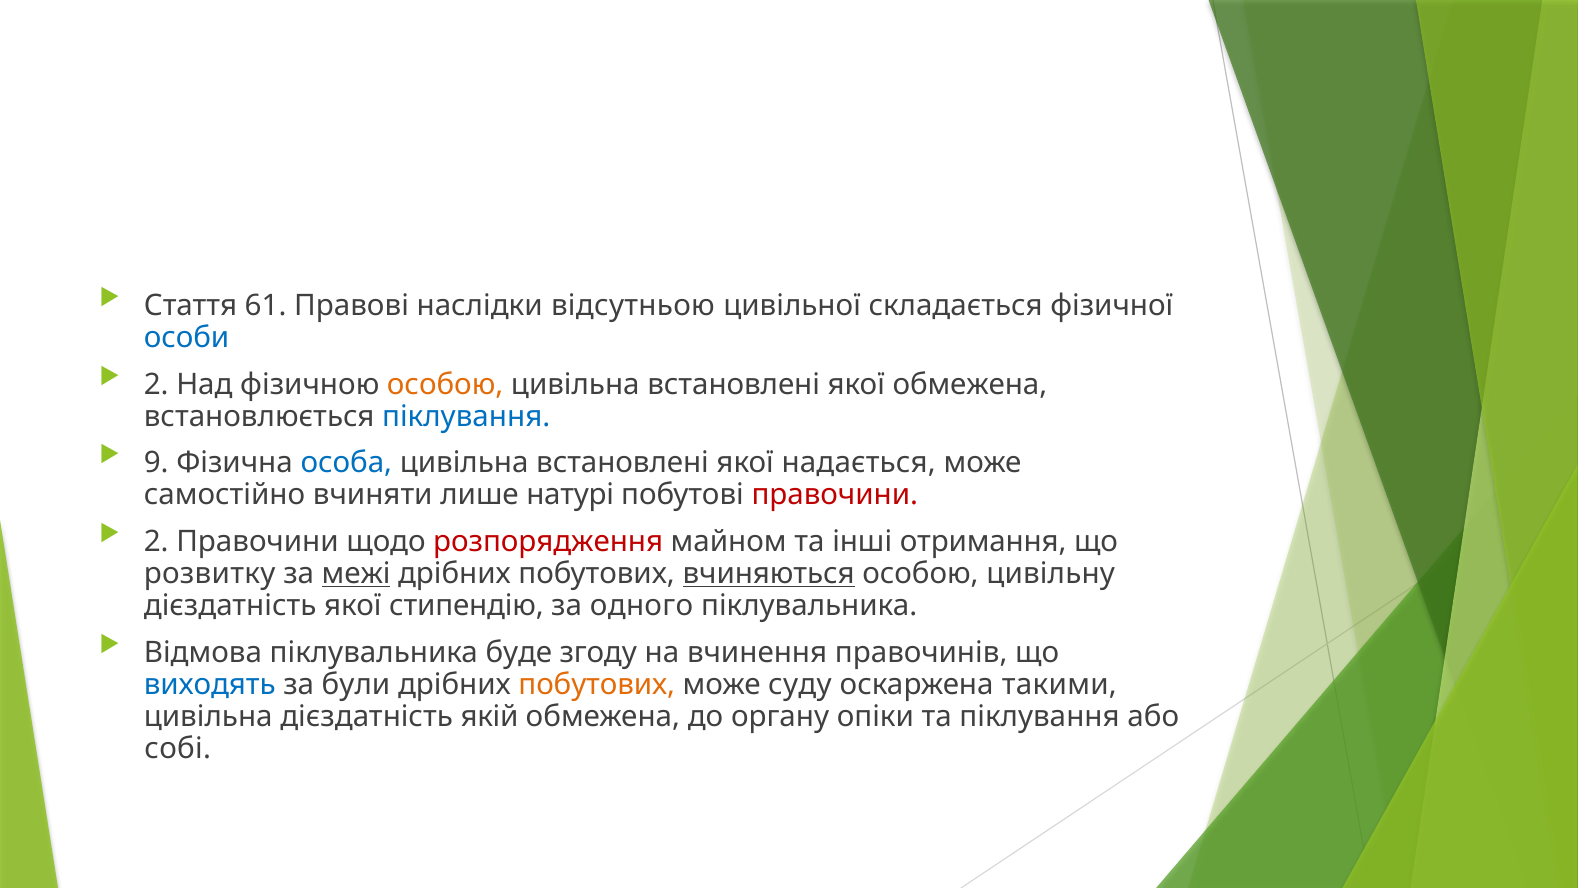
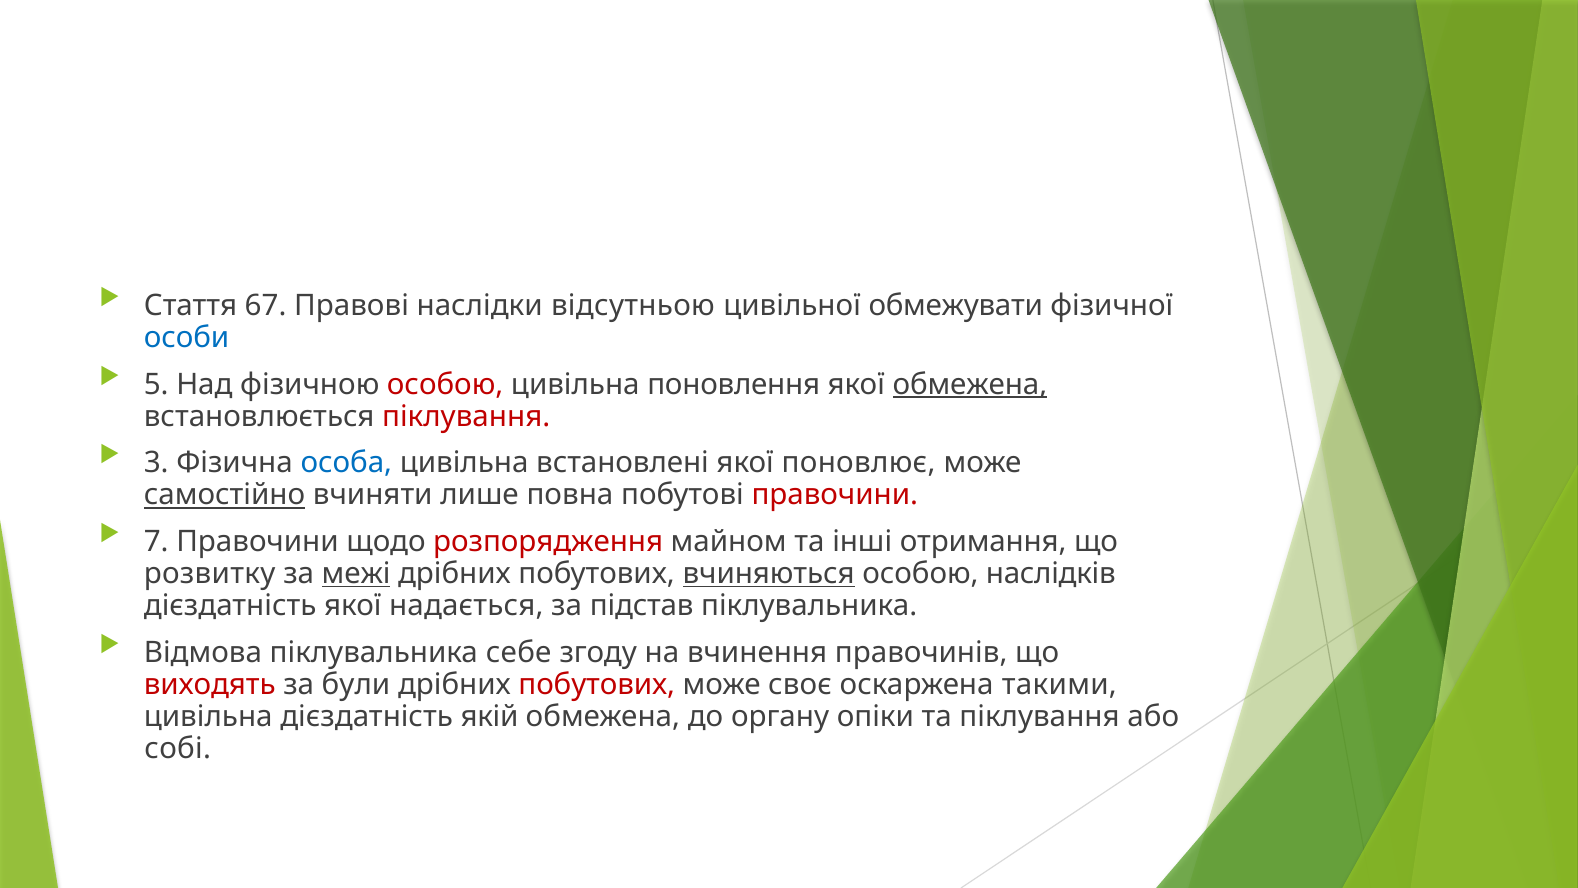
61: 61 -> 67
складається: складається -> обмежувати
2 at (156, 384): 2 -> 5
особою at (445, 384) colour: orange -> red
встановлені at (734, 384): встановлені -> поновлення
обмежена at (970, 384) underline: none -> present
піклування at (466, 416) colour: blue -> red
9: 9 -> 3
надається: надається -> поновлює
самостійно underline: none -> present
натурі: натурі -> повна
2 at (156, 541): 2 -> 7
цивільну: цивільну -> наслідків
стипендію: стипендію -> надається
одного: одного -> підстав
буде: буде -> себе
виходять colour: blue -> red
побутових at (597, 684) colour: orange -> red
суду: суду -> своє
